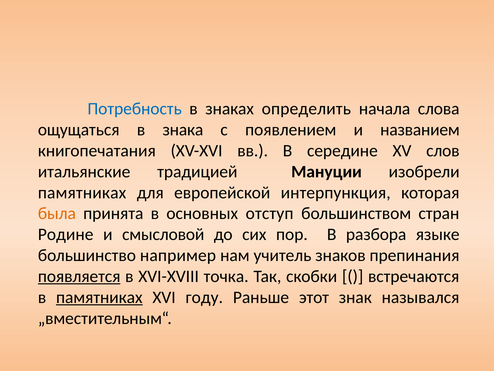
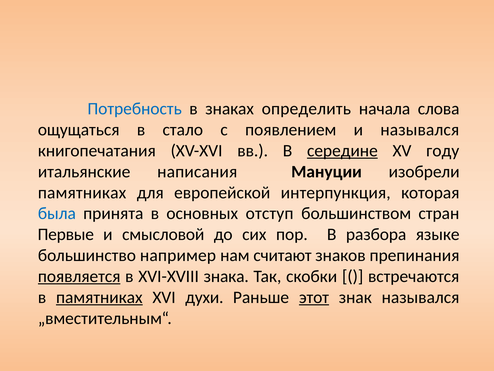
знака: знака -> стало
и названием: названием -> назывался
середине underline: none -> present
слов: слов -> году
традицией: традицией -> написания
была colour: orange -> blue
Родине: Родине -> Первые
учитель: учитель -> считают
точка: точка -> знака
году: году -> духи
этот underline: none -> present
